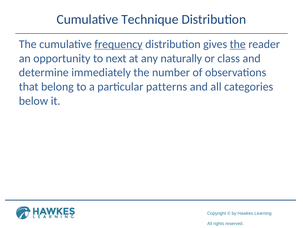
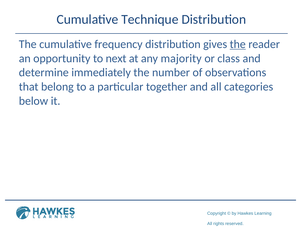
frequency underline: present -> none
naturally: naturally -> majority
patterns: patterns -> together
